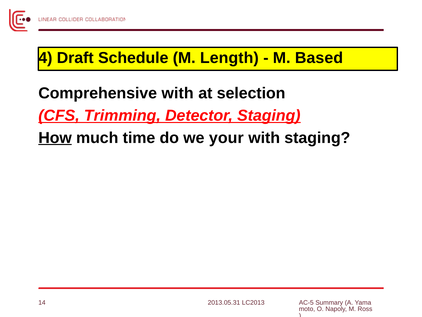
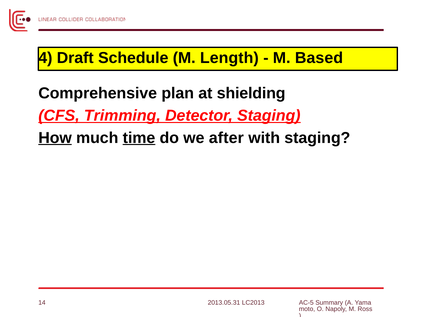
Comprehensive with: with -> plan
selection: selection -> shielding
time underline: none -> present
your: your -> after
